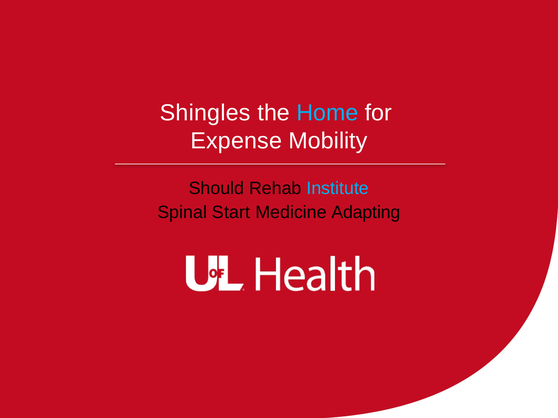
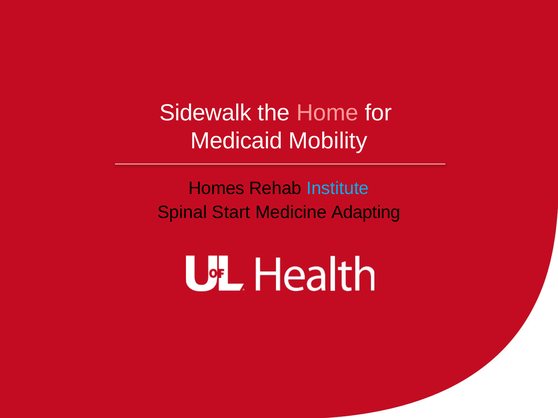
Shingles: Shingles -> Sidewalk
Home colour: light blue -> pink
Expense: Expense -> Medicaid
Should: Should -> Homes
